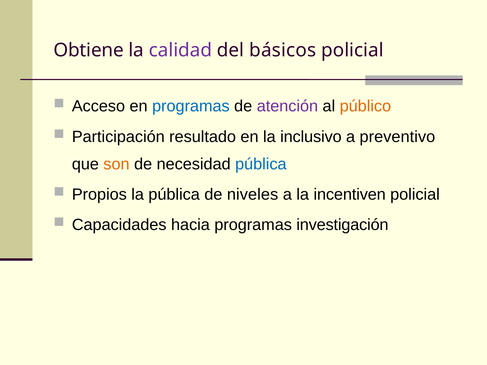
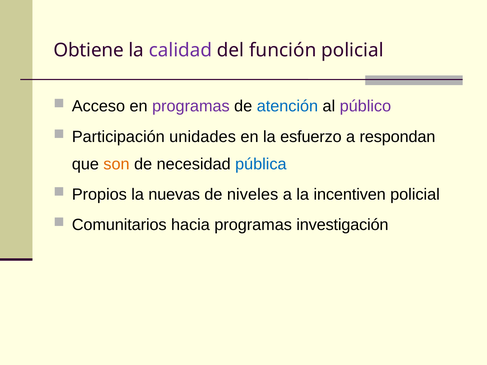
básicos: básicos -> función
programas at (191, 106) colour: blue -> purple
atención colour: purple -> blue
público colour: orange -> purple
resultado: resultado -> unidades
inclusivo: inclusivo -> esfuerzo
preventivo: preventivo -> respondan
la pública: pública -> nuevas
Capacidades: Capacidades -> Comunitarios
